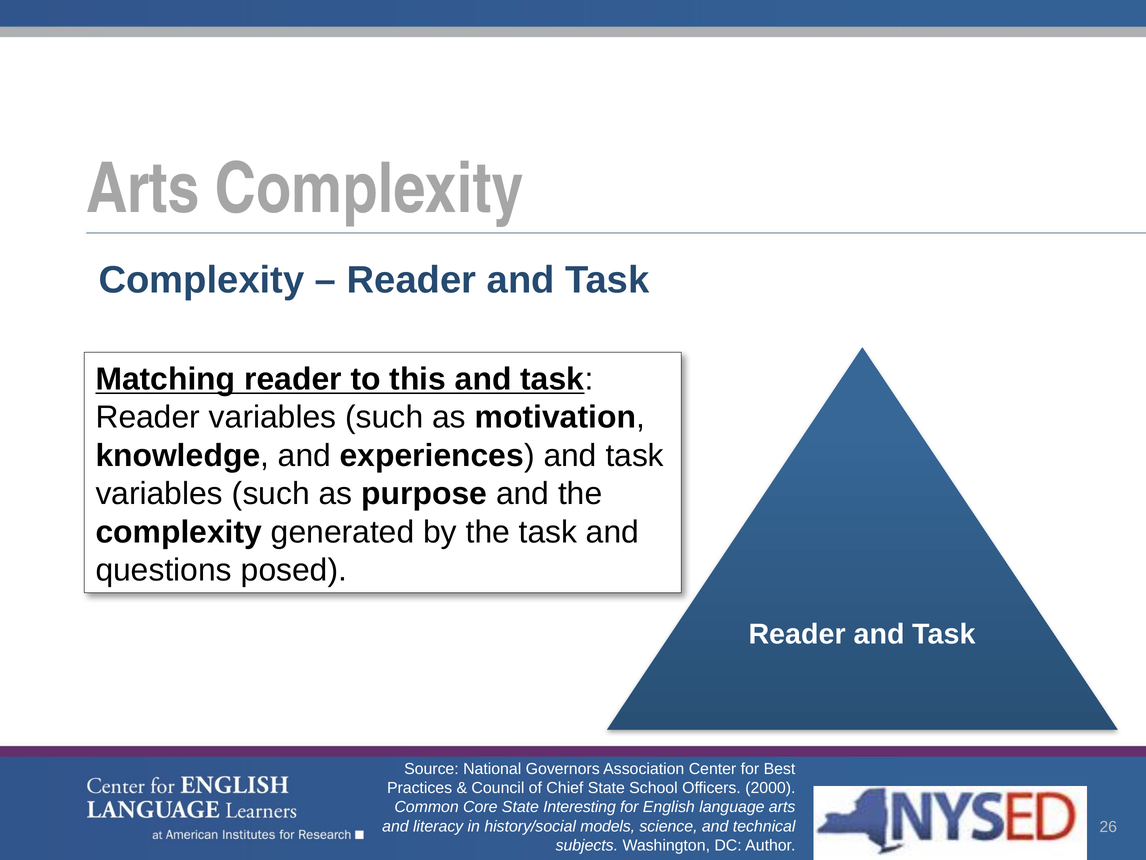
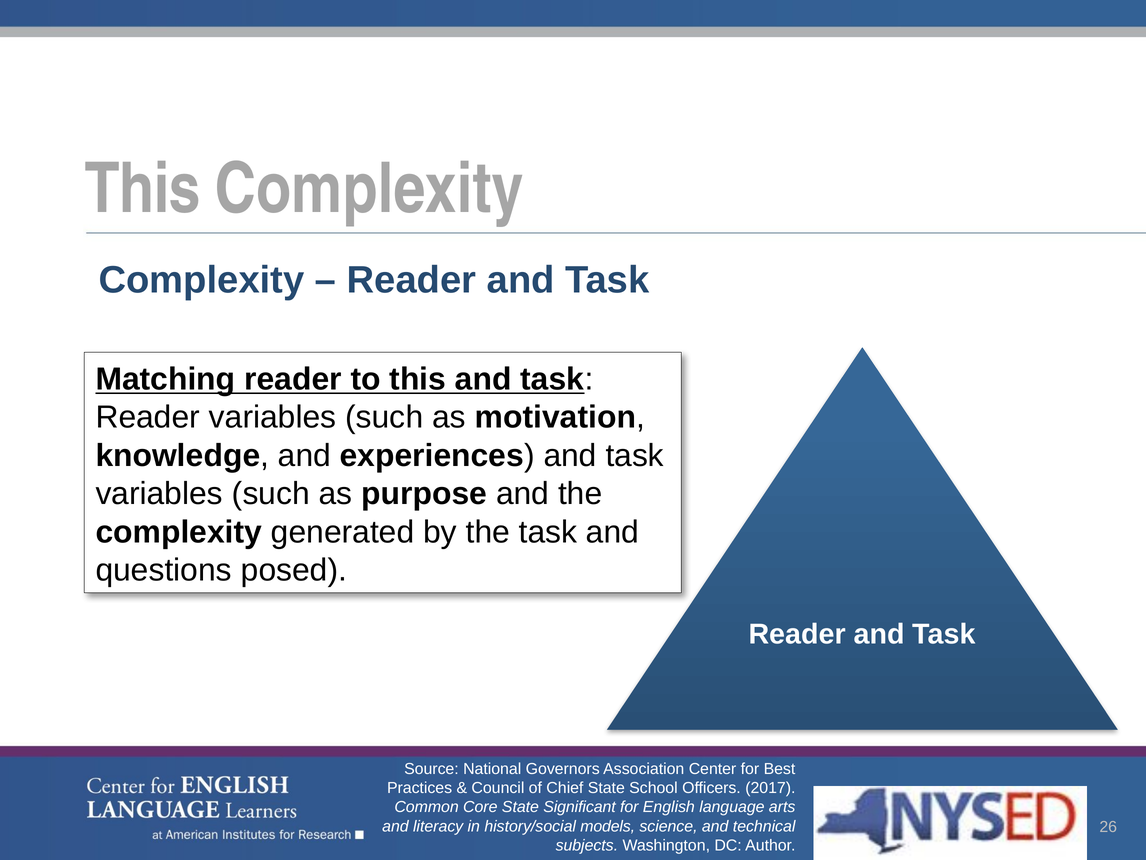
Arts at (143, 189): Arts -> This
2000: 2000 -> 2017
Interesting: Interesting -> Significant
